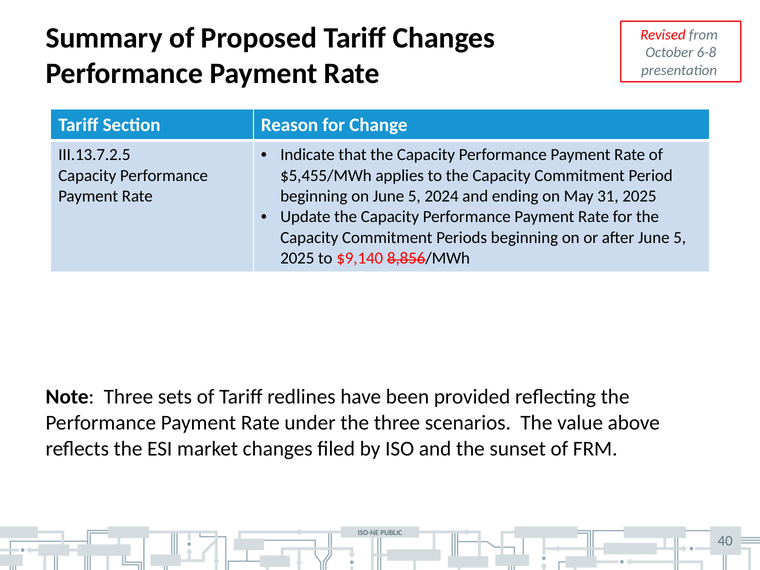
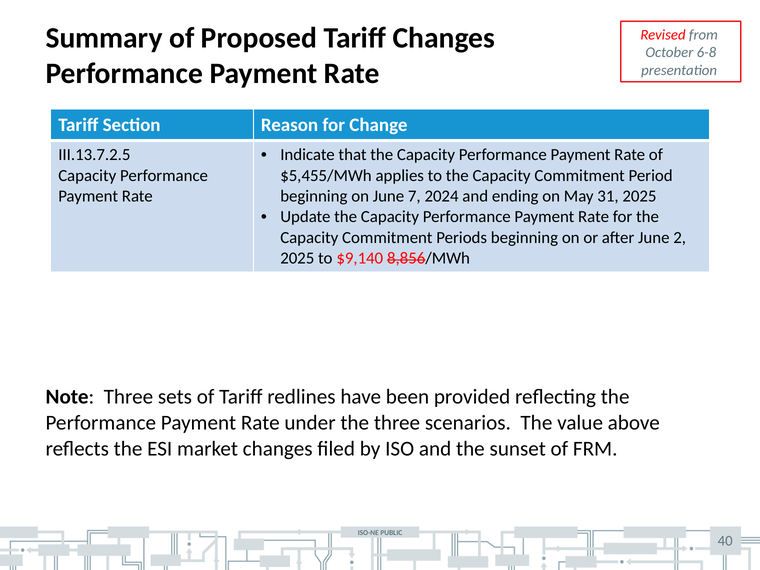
on June 5: 5 -> 7
after June 5: 5 -> 2
